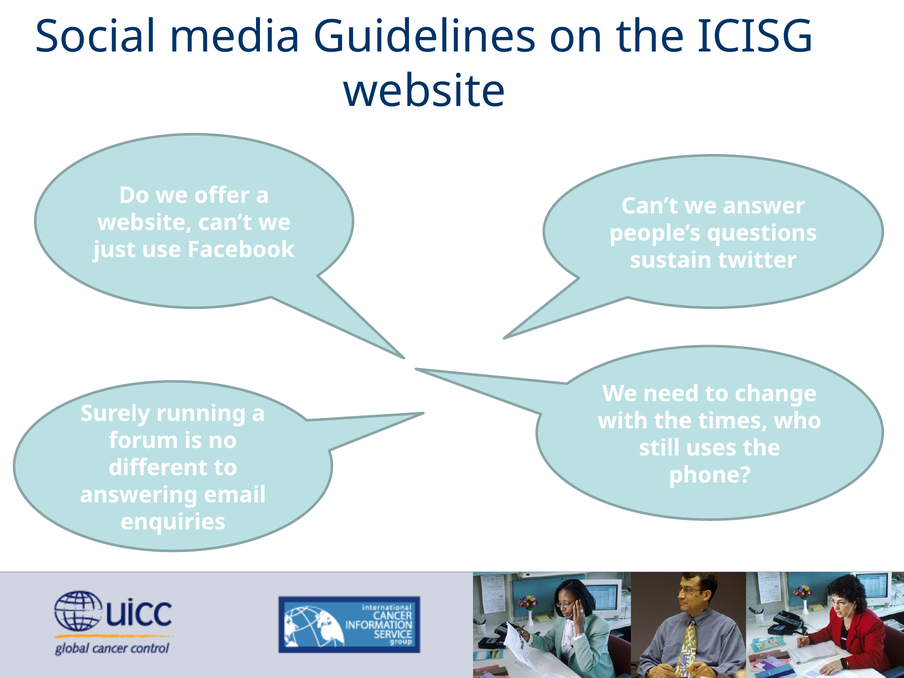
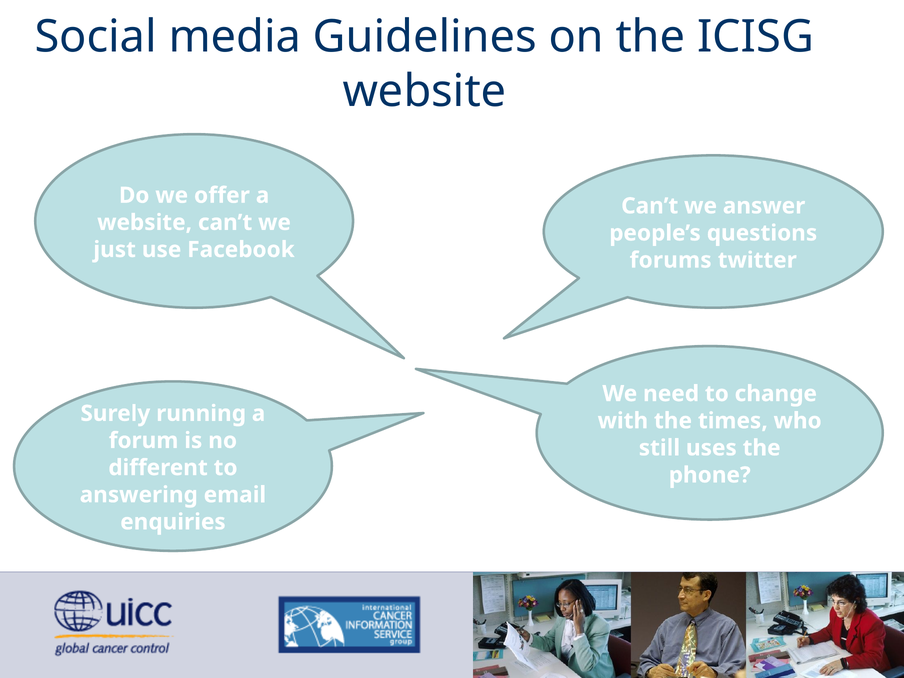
sustain: sustain -> forums
